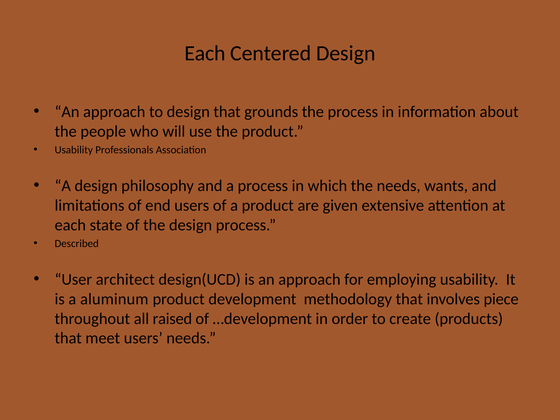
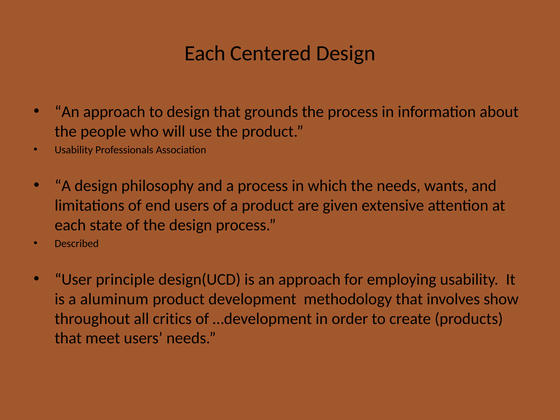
architect: architect -> principle
piece: piece -> show
raised: raised -> critics
